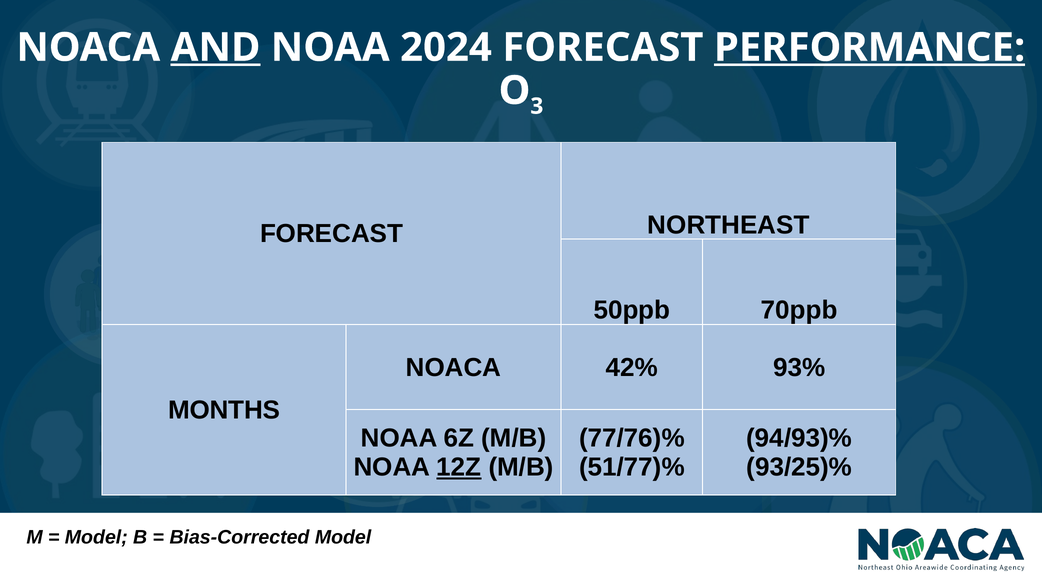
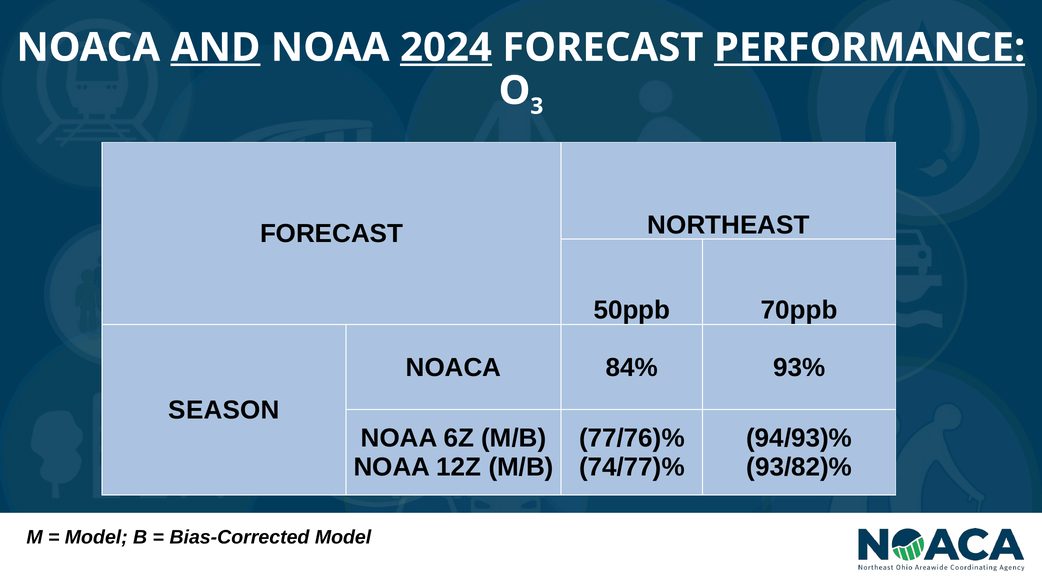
2024 underline: none -> present
42%: 42% -> 84%
MONTHS: MONTHS -> SEASON
12Z underline: present -> none
51/77)%: 51/77)% -> 74/77)%
93/25)%: 93/25)% -> 93/82)%
